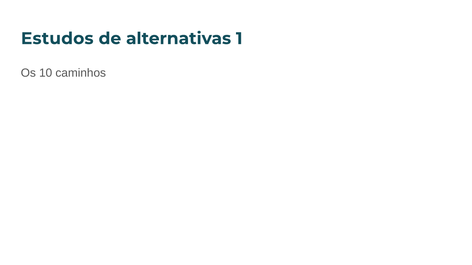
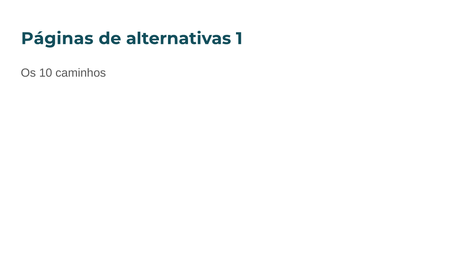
Estudos: Estudos -> Páginas
